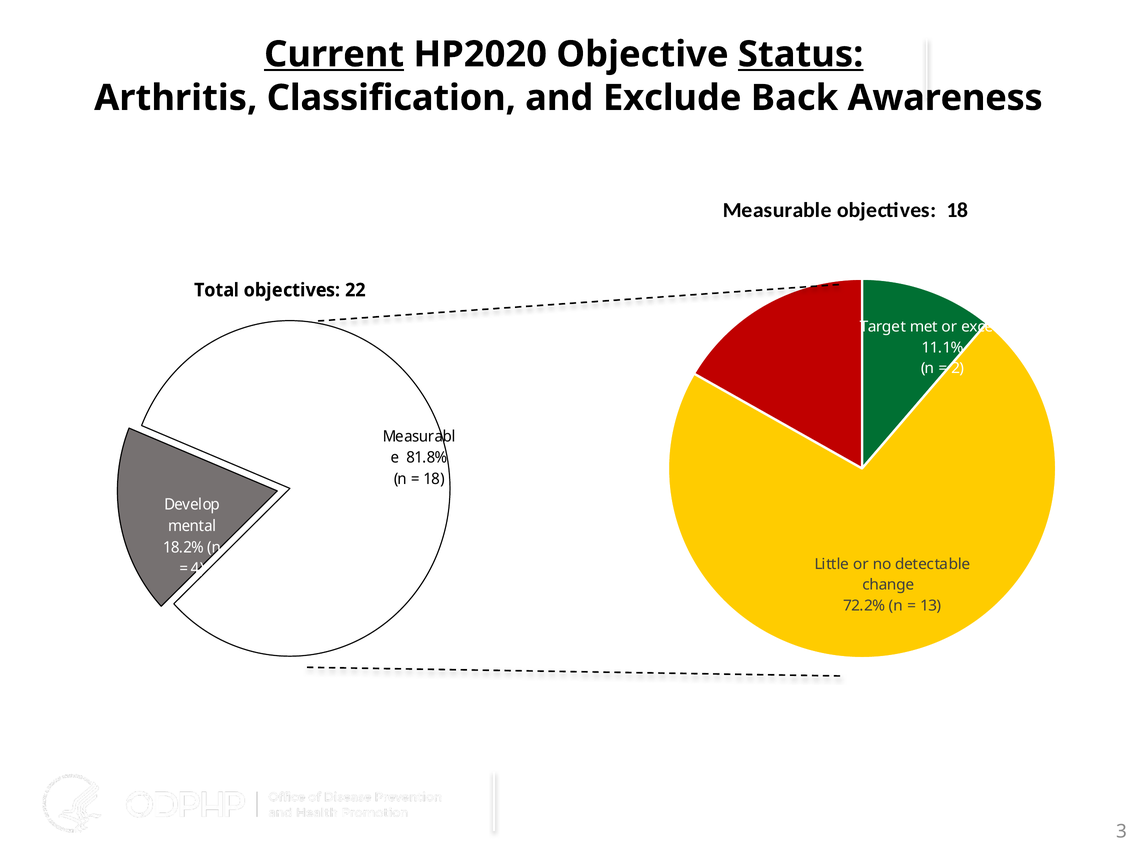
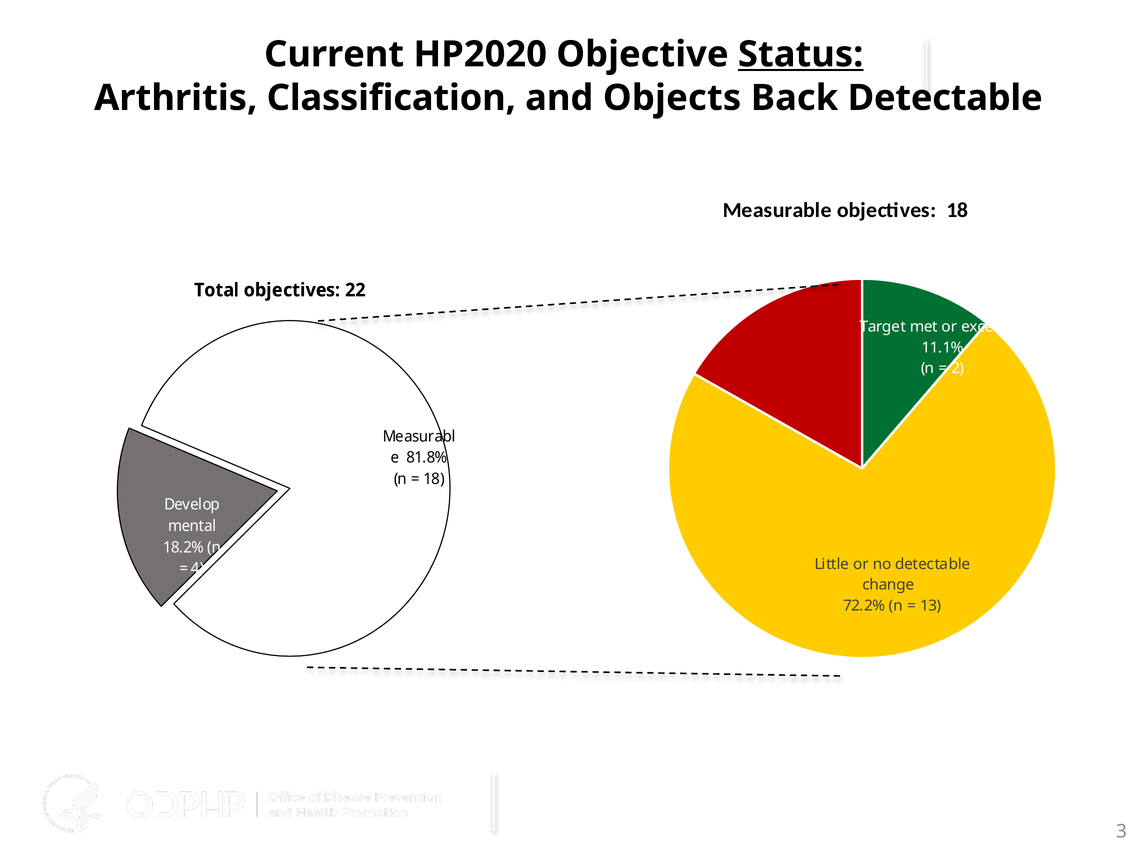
Current underline: present -> none
Exclude: Exclude -> Objects
Back Awareness: Awareness -> Detectable
